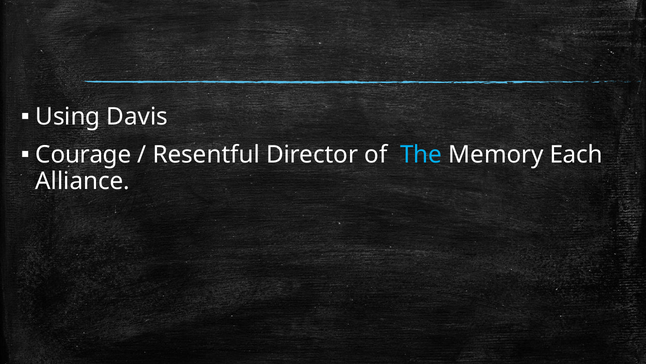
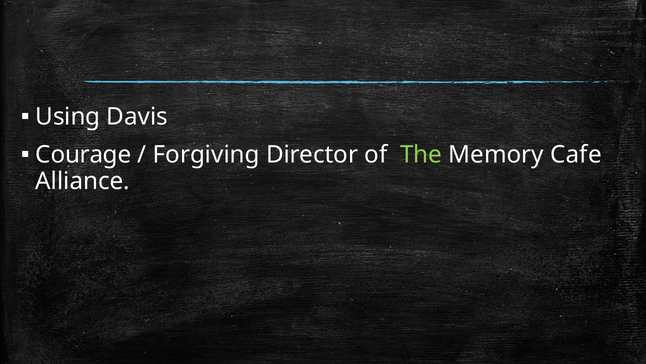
Resentful: Resentful -> Forgiving
The colour: light blue -> light green
Each: Each -> Cafe
